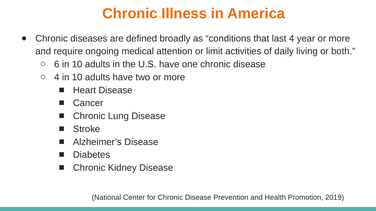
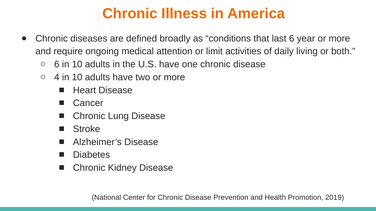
last 4: 4 -> 6
